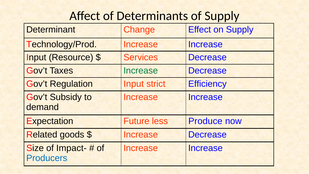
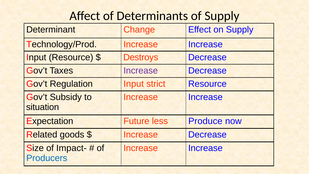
Services: Services -> Destroys
Increase at (141, 71) colour: green -> purple
strict Efficiency: Efficiency -> Resource
demand: demand -> situation
